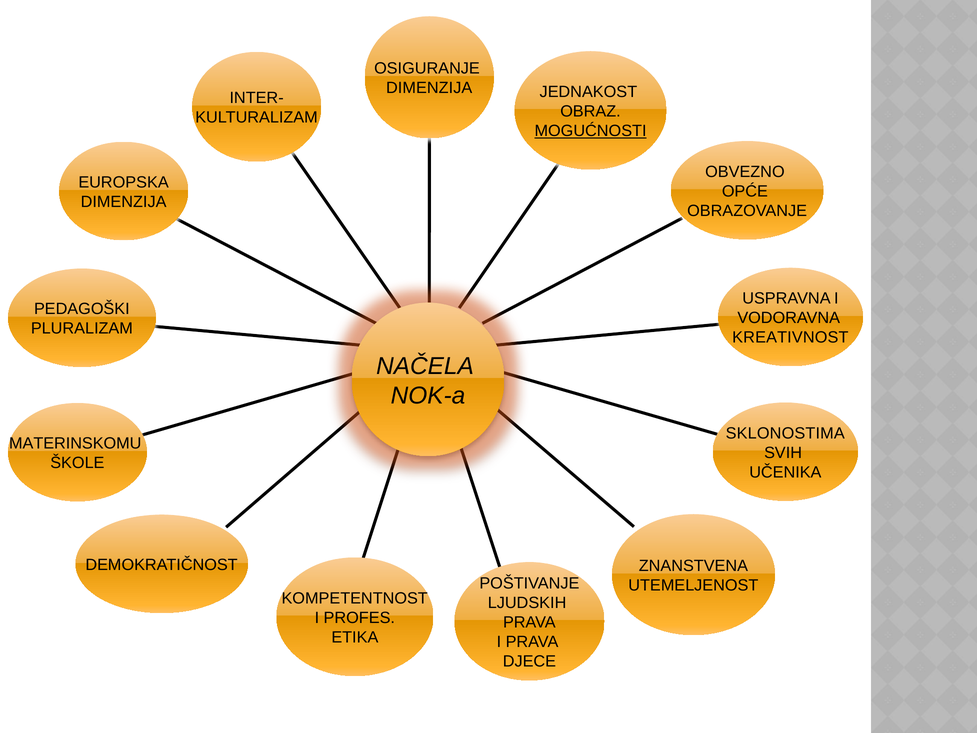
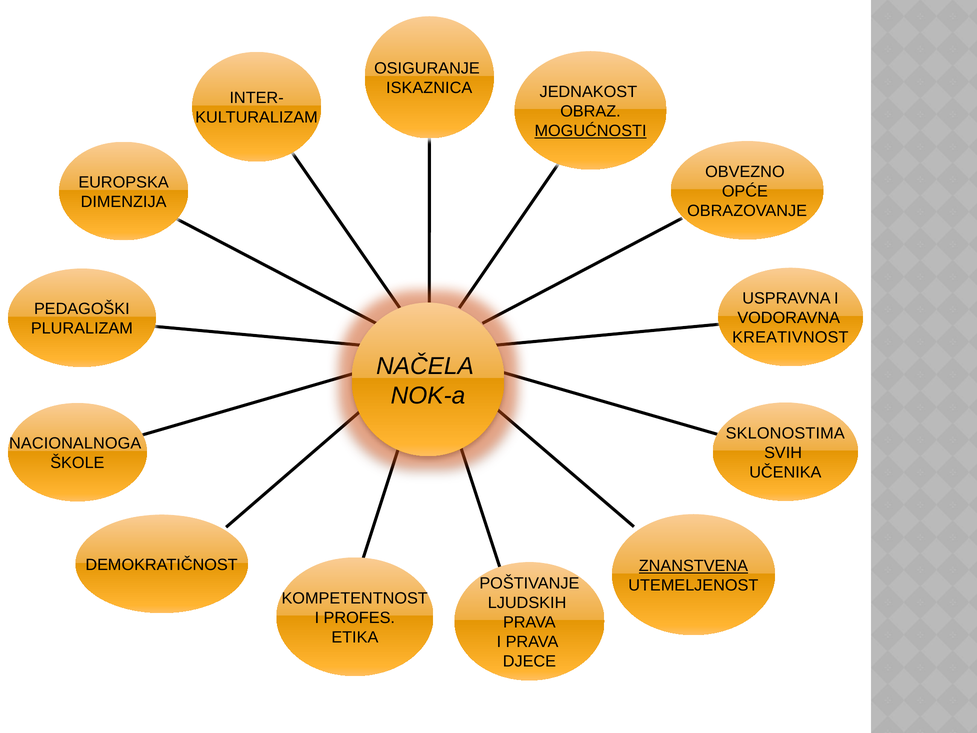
DIMENZIJA at (429, 88): DIMENZIJA -> ISKAZNICA
MATERINSKOMU: MATERINSKOMU -> NACIONALNOGA
ZNANSTVENA underline: none -> present
